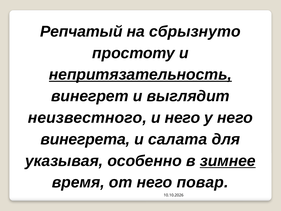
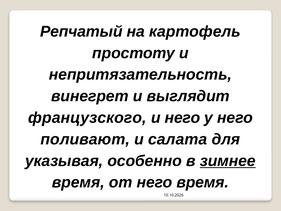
сбрызнуто: сбрызнуто -> картофель
непритязательность underline: present -> none
неизвестного: неизвестного -> французского
винегрета: винегрета -> поливают
него повар: повар -> время
